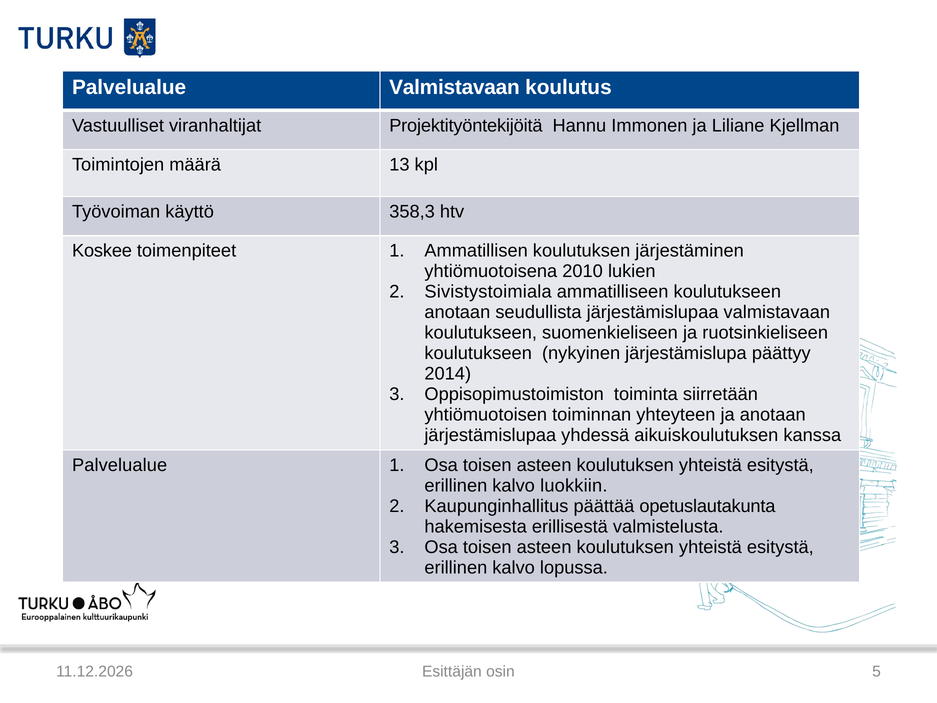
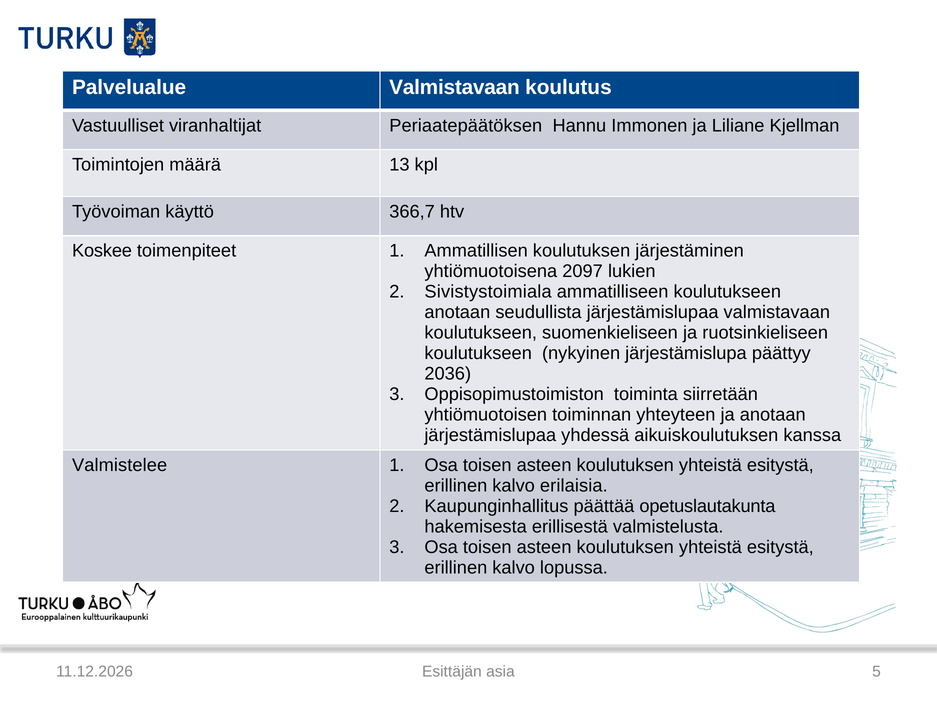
Projektityöntekijöitä: Projektityöntekijöitä -> Periaatepäätöksen
358,3: 358,3 -> 366,7
2010: 2010 -> 2097
2014: 2014 -> 2036
Palvelualue at (120, 465): Palvelualue -> Valmistelee
luokkiin: luokkiin -> erilaisia
osin: osin -> asia
